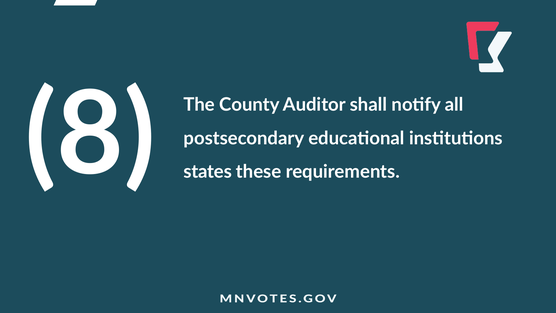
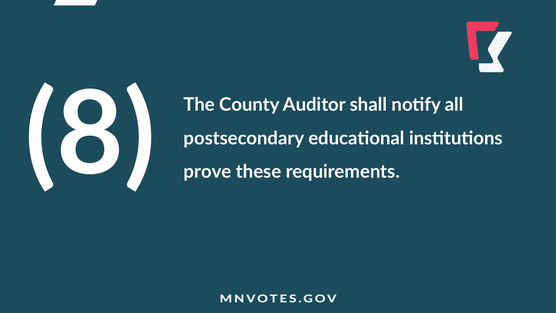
states: states -> prove
